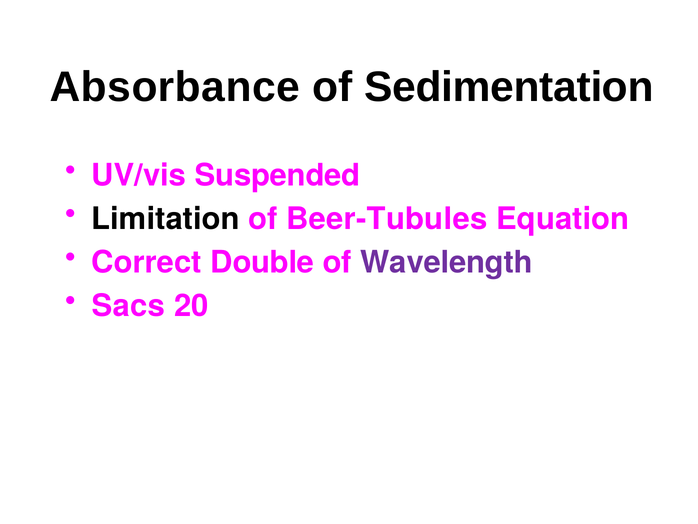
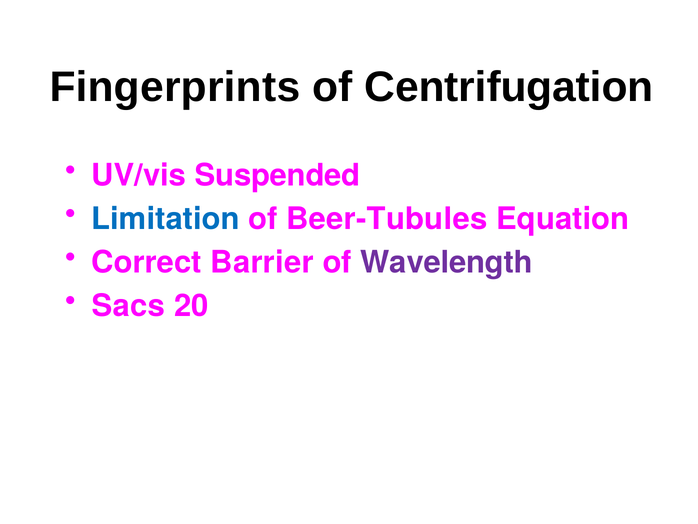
Absorbance: Absorbance -> Fingerprints
Sedimentation: Sedimentation -> Centrifugation
Limitation colour: black -> blue
Double: Double -> Barrier
